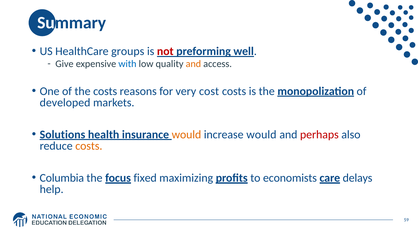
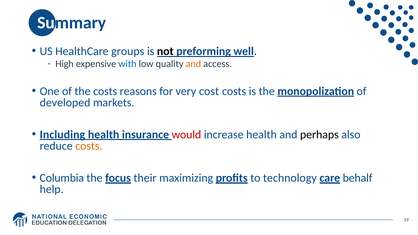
not colour: red -> black
Give: Give -> High
Solutions: Solutions -> Including
would at (186, 135) colour: orange -> red
increase would: would -> health
perhaps colour: red -> black
fixed: fixed -> their
economists: economists -> technology
delays: delays -> behalf
